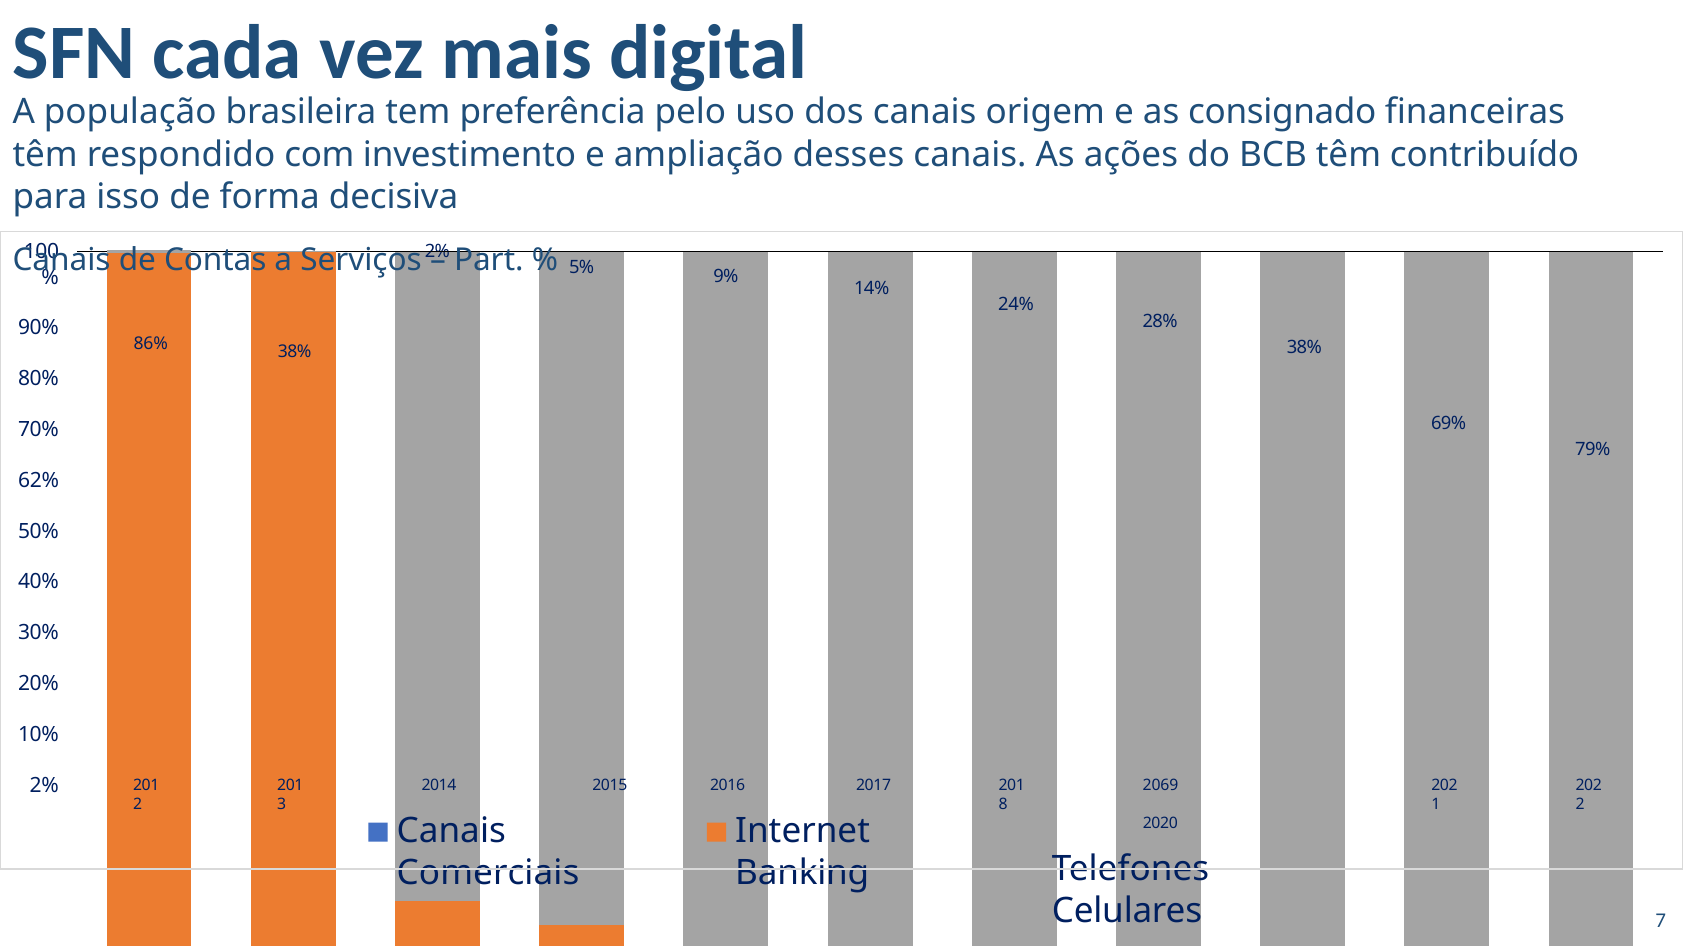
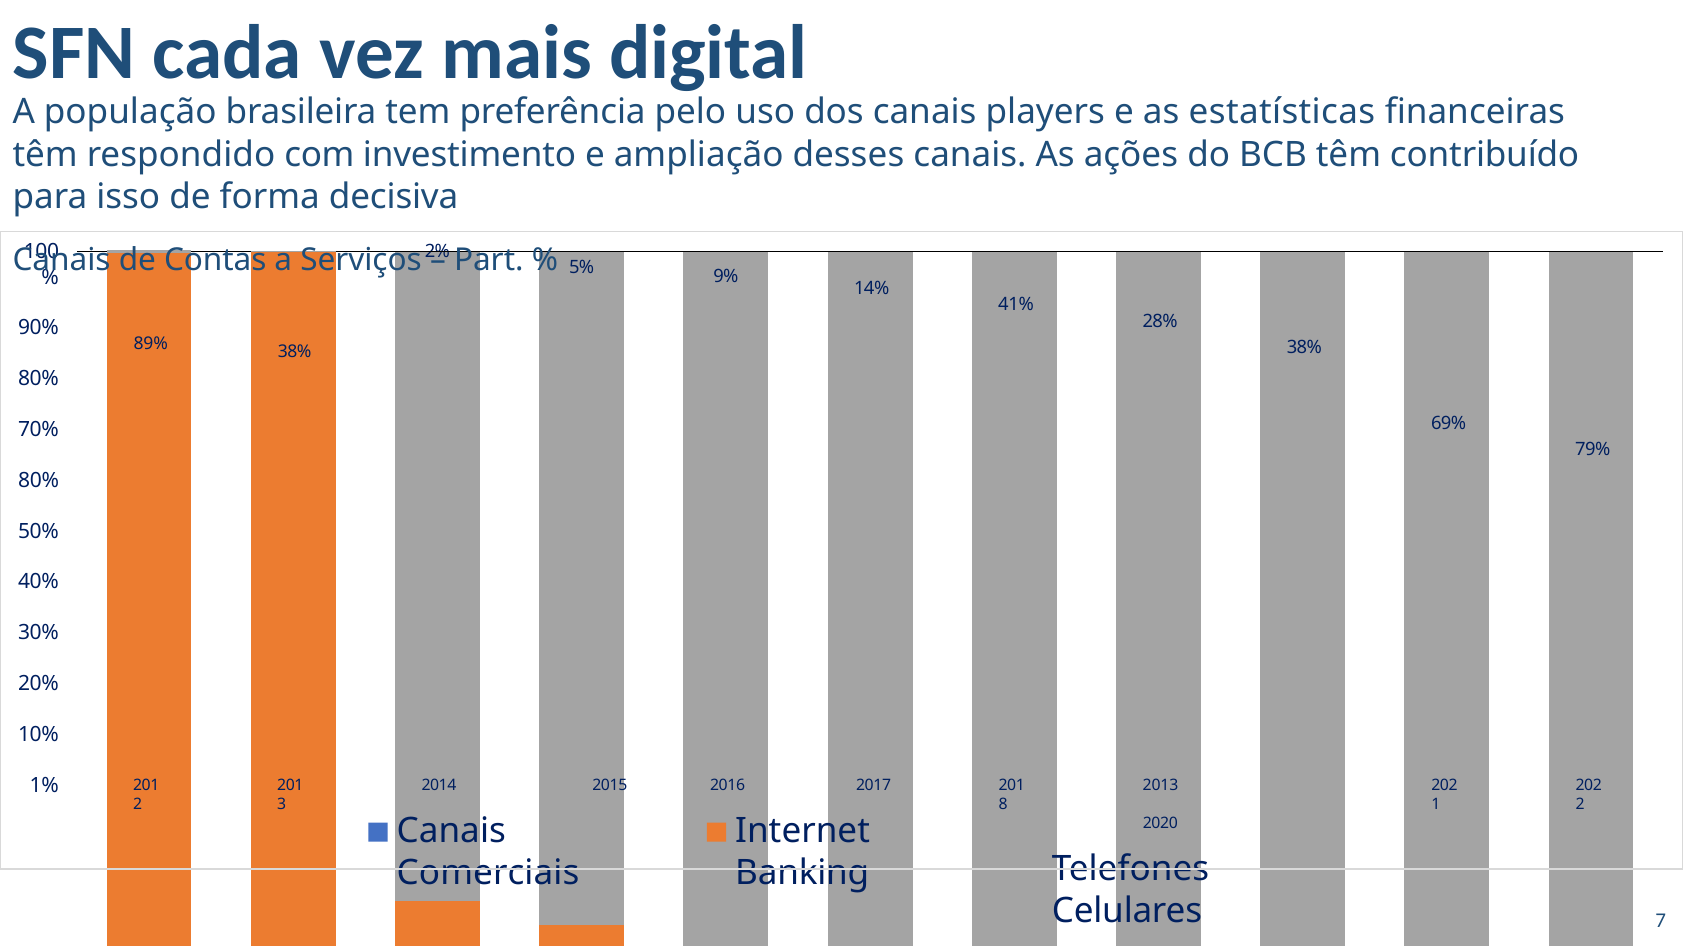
origem: origem -> players
consignado: consignado -> estatísticas
24%: 24% -> 41%
86%: 86% -> 89%
62% at (39, 481): 62% -> 80%
2% at (44, 786): 2% -> 1%
2069: 2069 -> 2013
